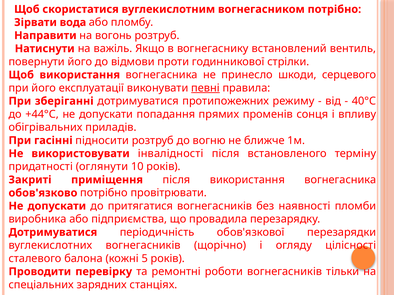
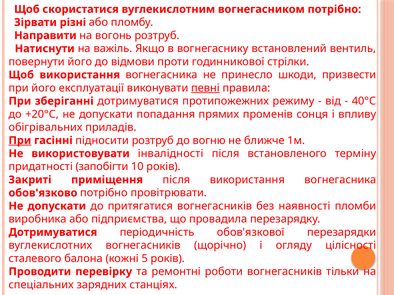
вода: вода -> різні
серцевого: серцевого -> призвести
+44°С: +44°С -> +20°С
При at (20, 141) underline: none -> present
оглянути: оглянути -> запобігти
